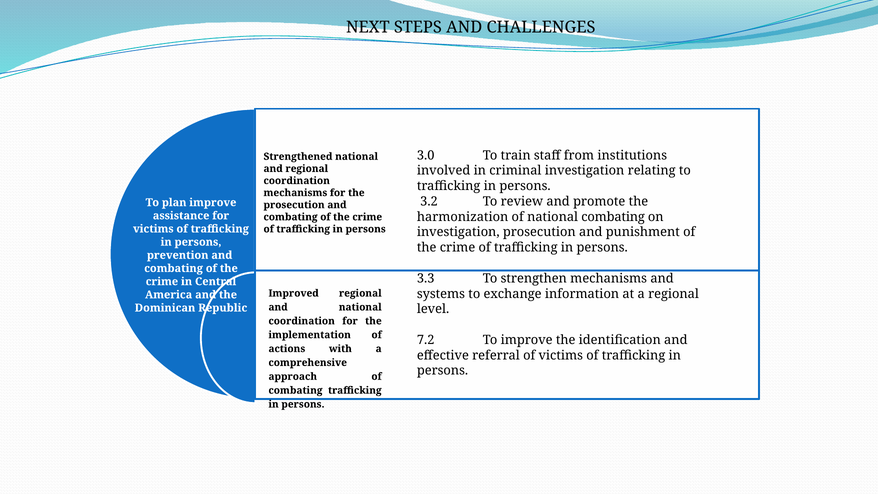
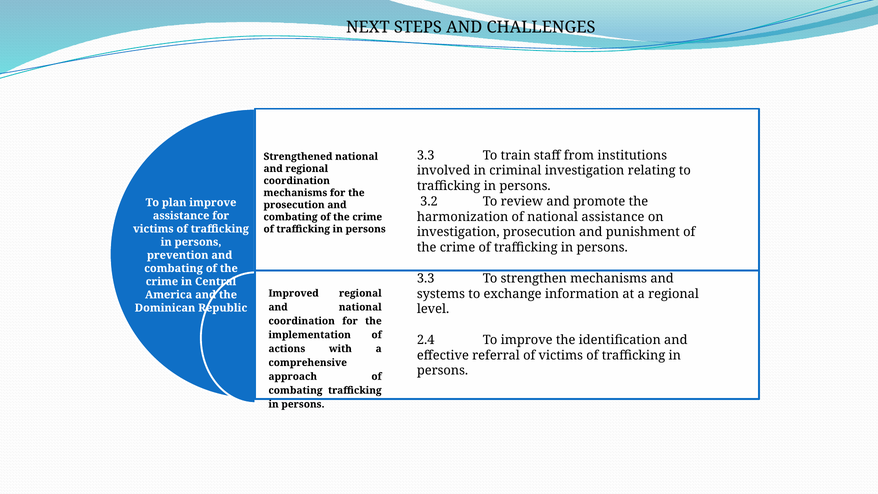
3.0 at (426, 155): 3.0 -> 3.3
national combating: combating -> assistance
7.2: 7.2 -> 2.4
